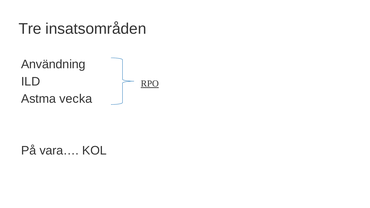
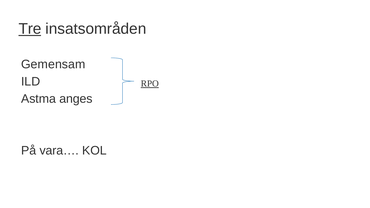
Tre underline: none -> present
Användning: Användning -> Gemensam
vecka: vecka -> anges
